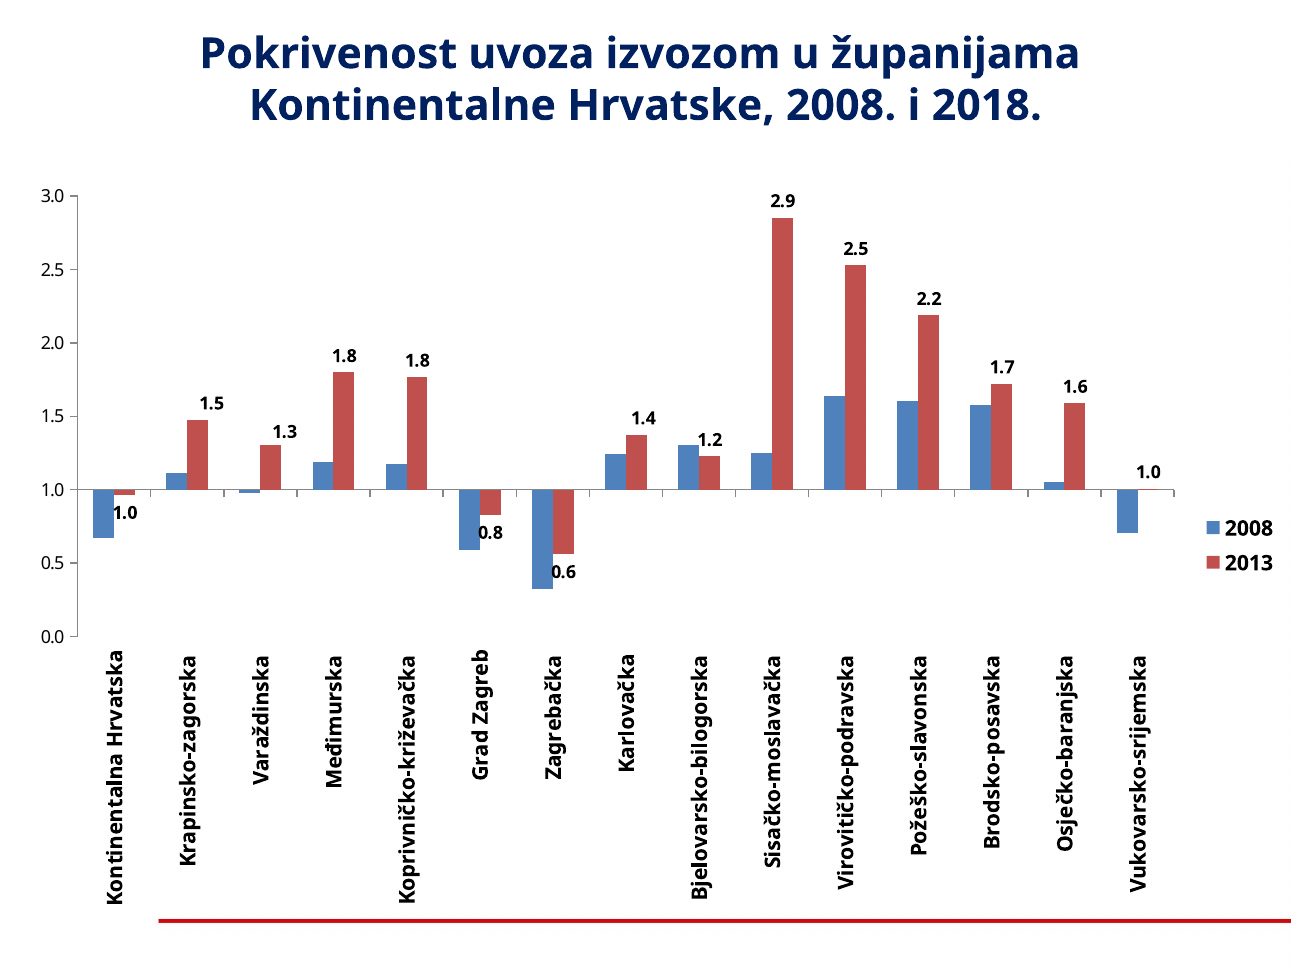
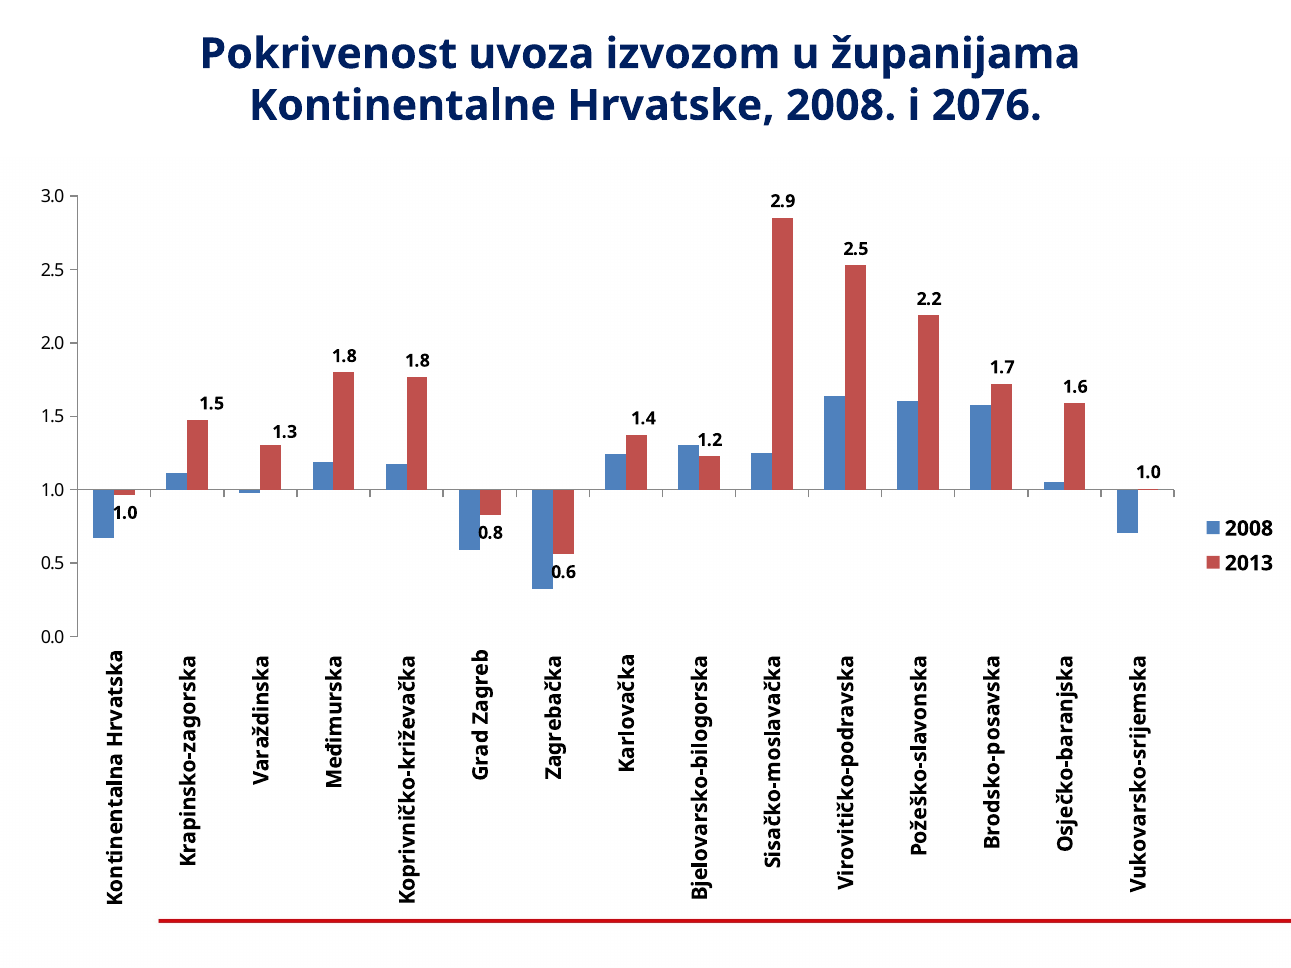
2018: 2018 -> 2076
